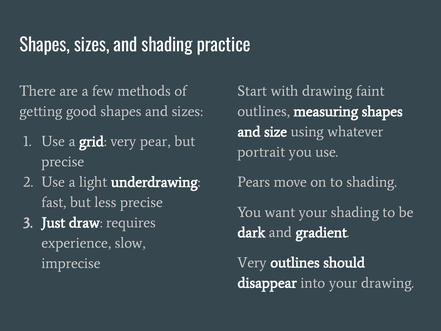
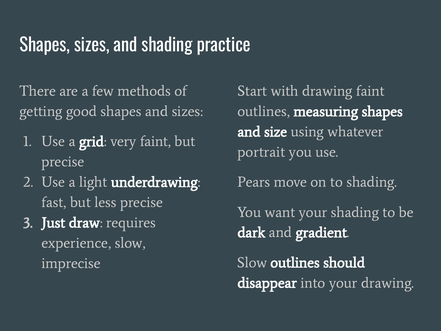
very pear: pear -> faint
Very at (252, 262): Very -> Slow
